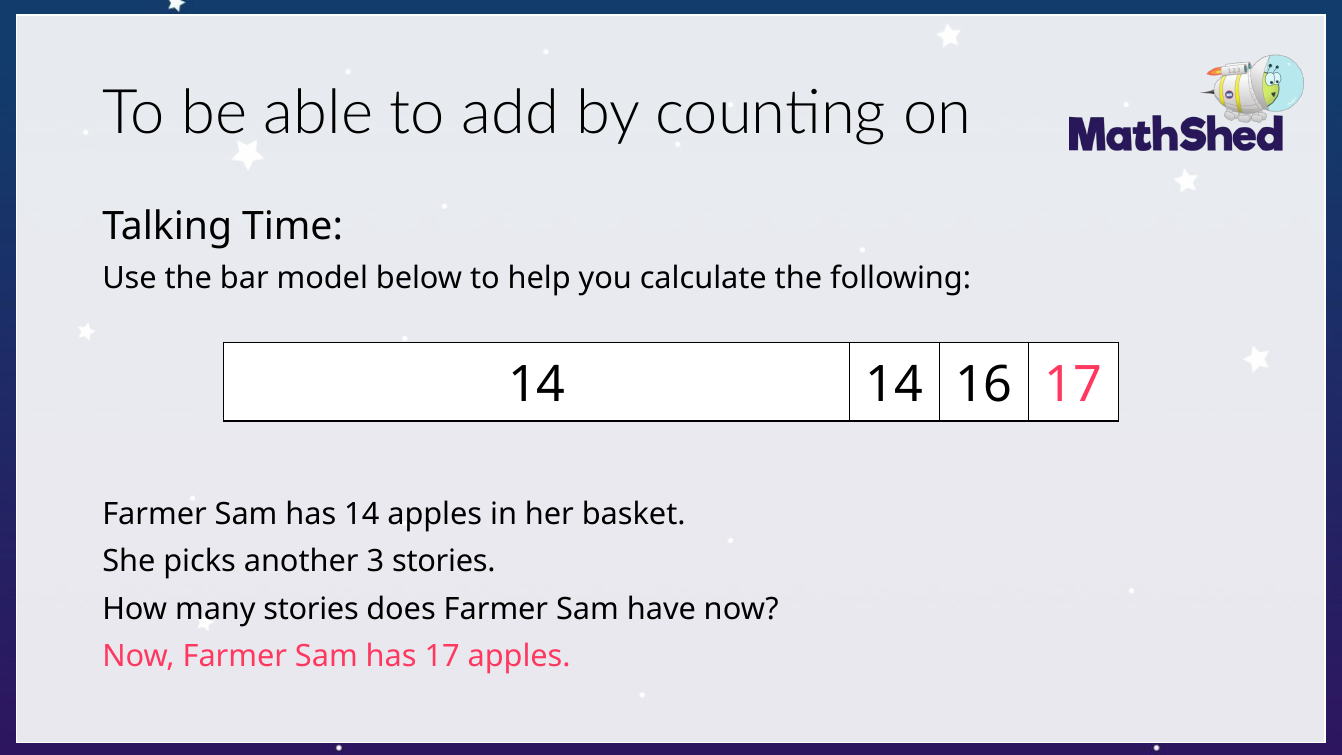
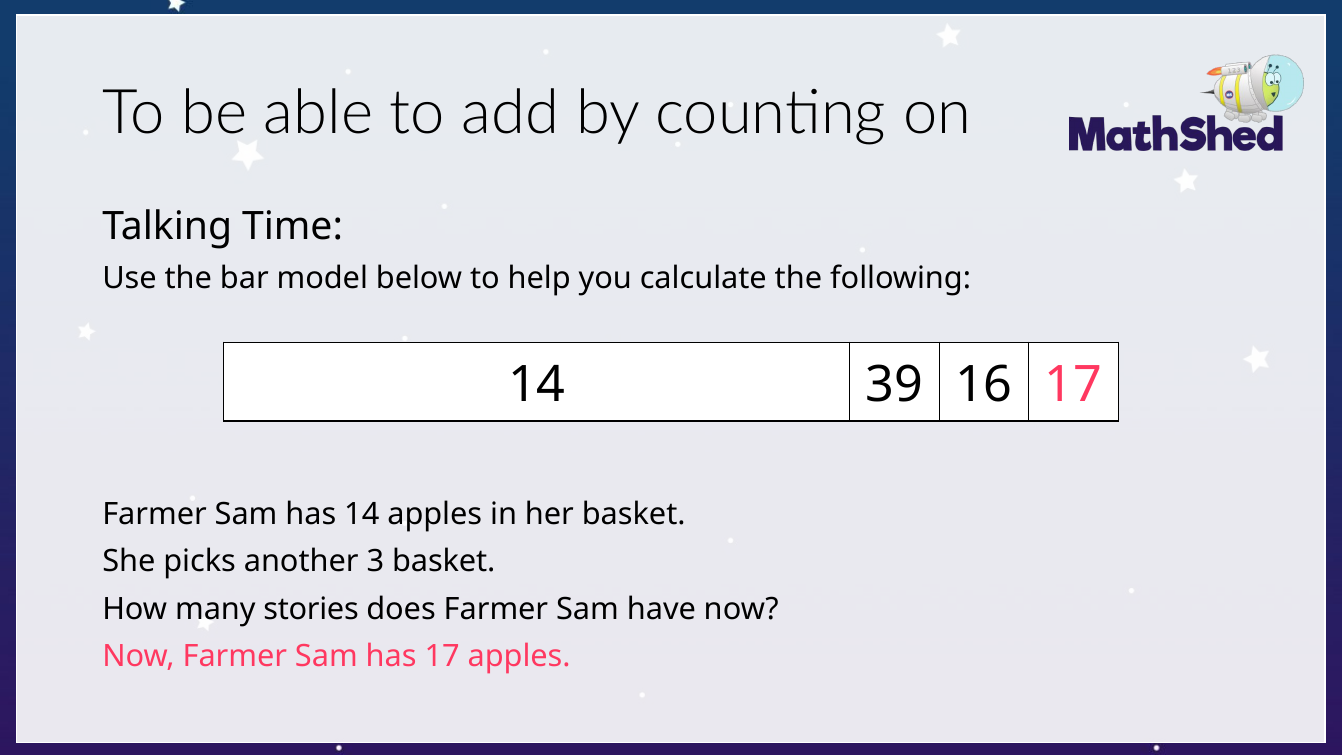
14 14: 14 -> 39
3 stories: stories -> basket
